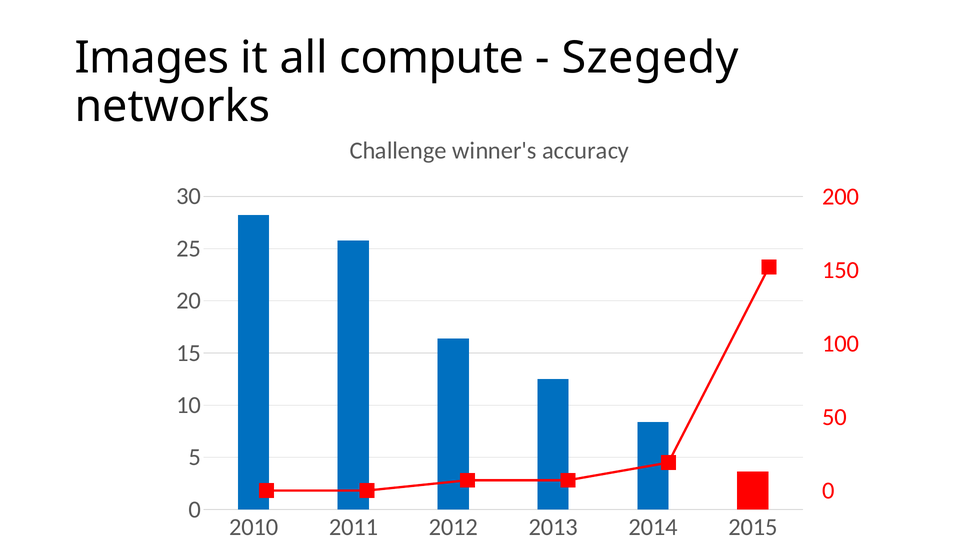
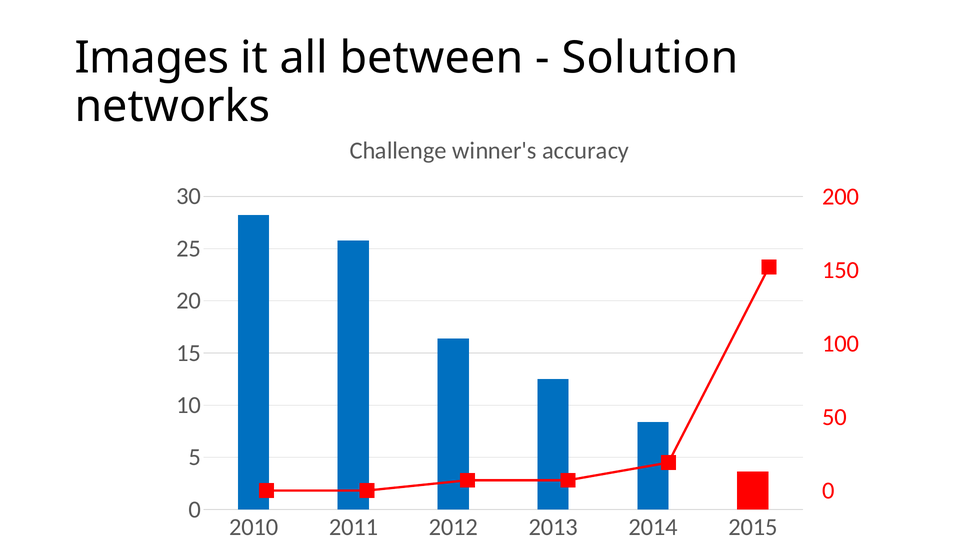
compute: compute -> between
Szegedy: Szegedy -> Solution
